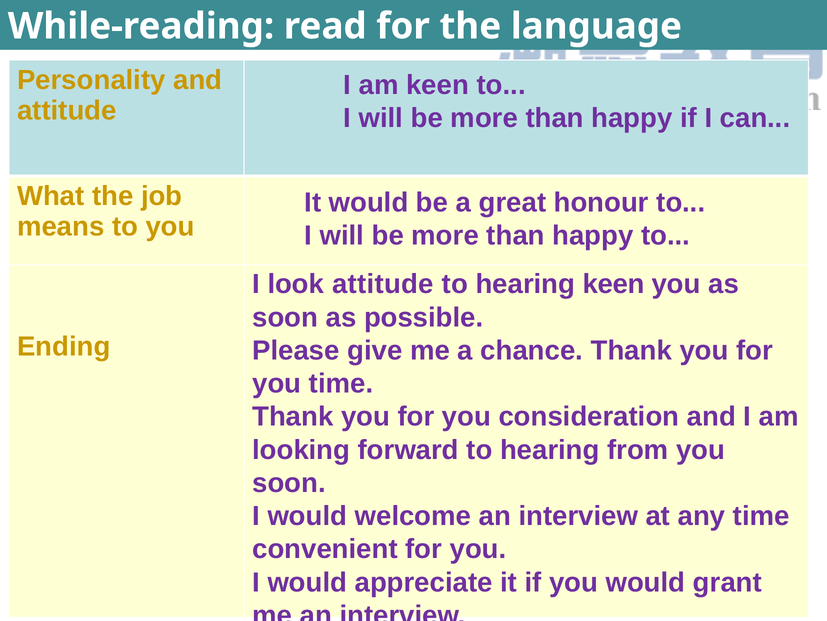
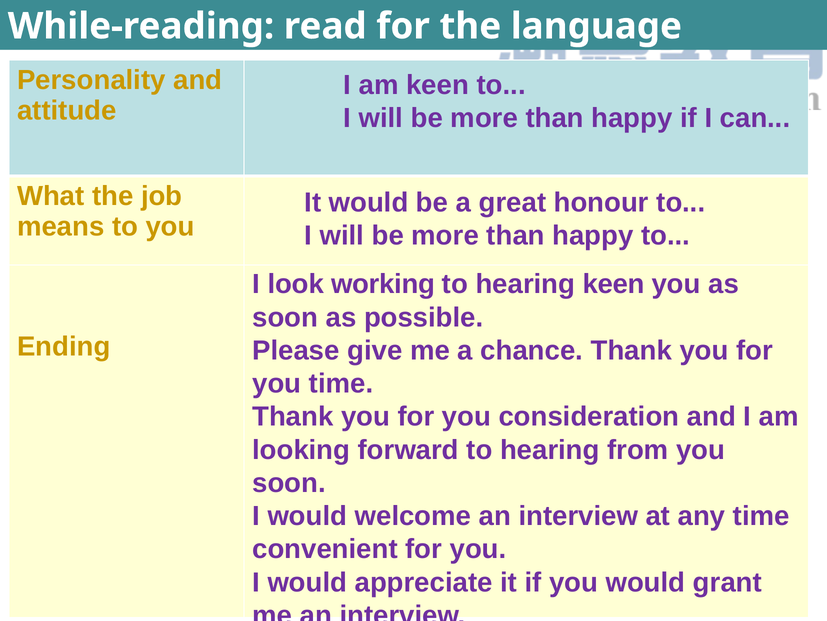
look attitude: attitude -> working
